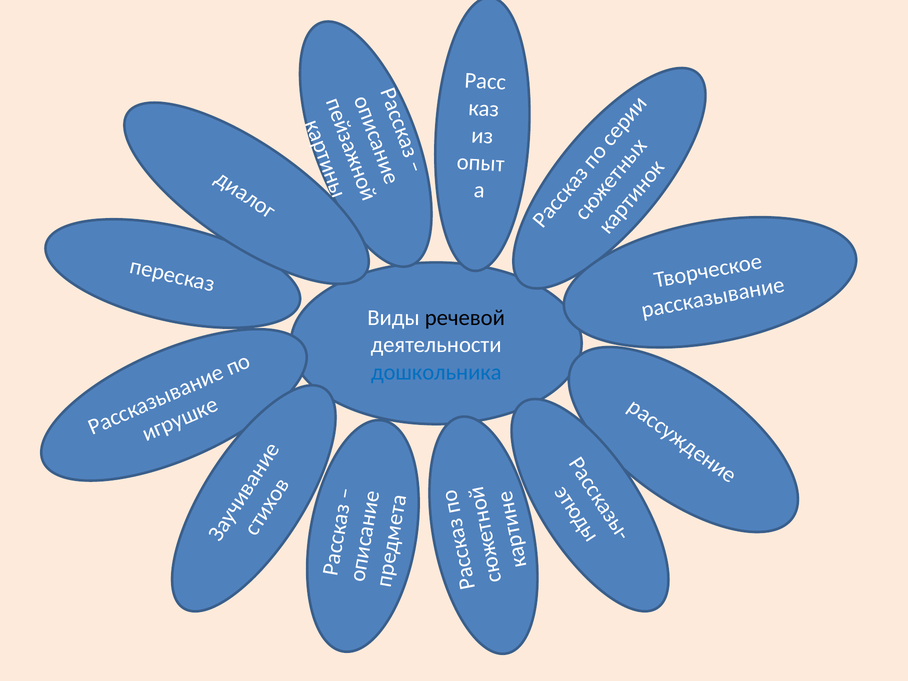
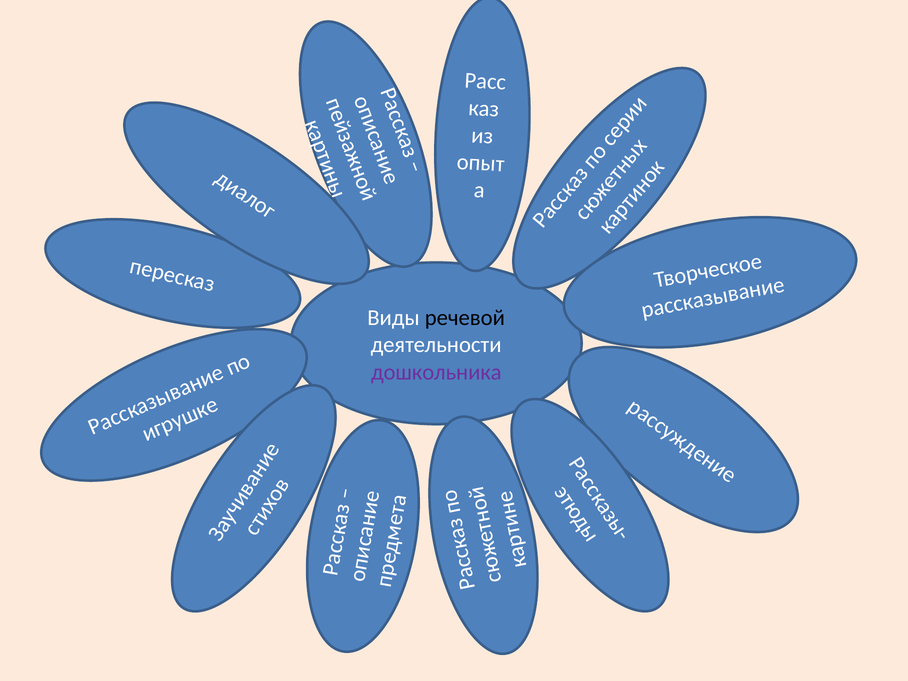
дошкольника colour: blue -> purple
